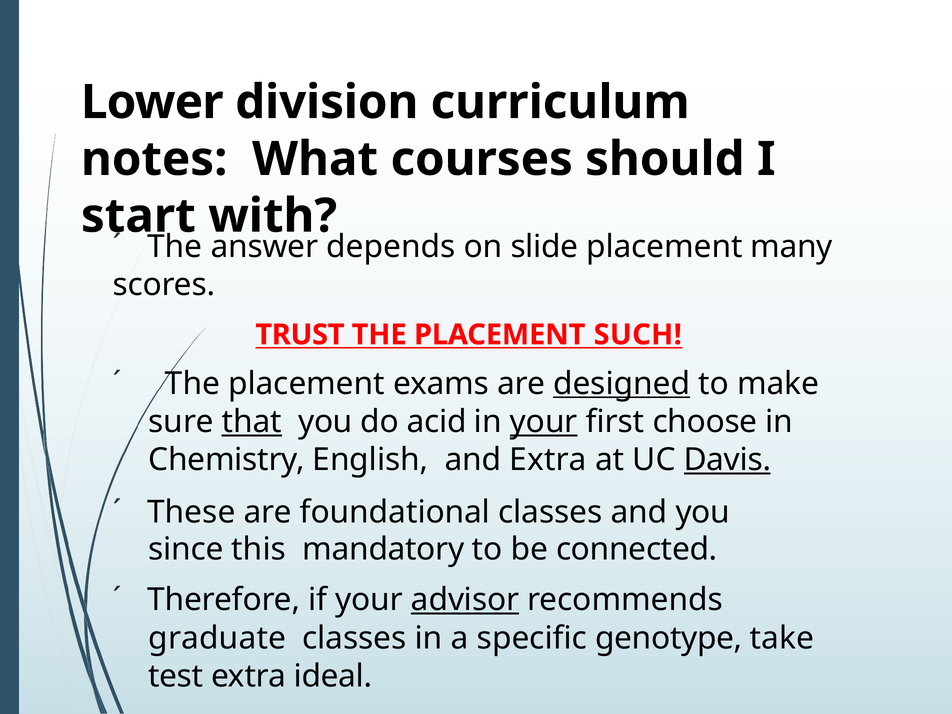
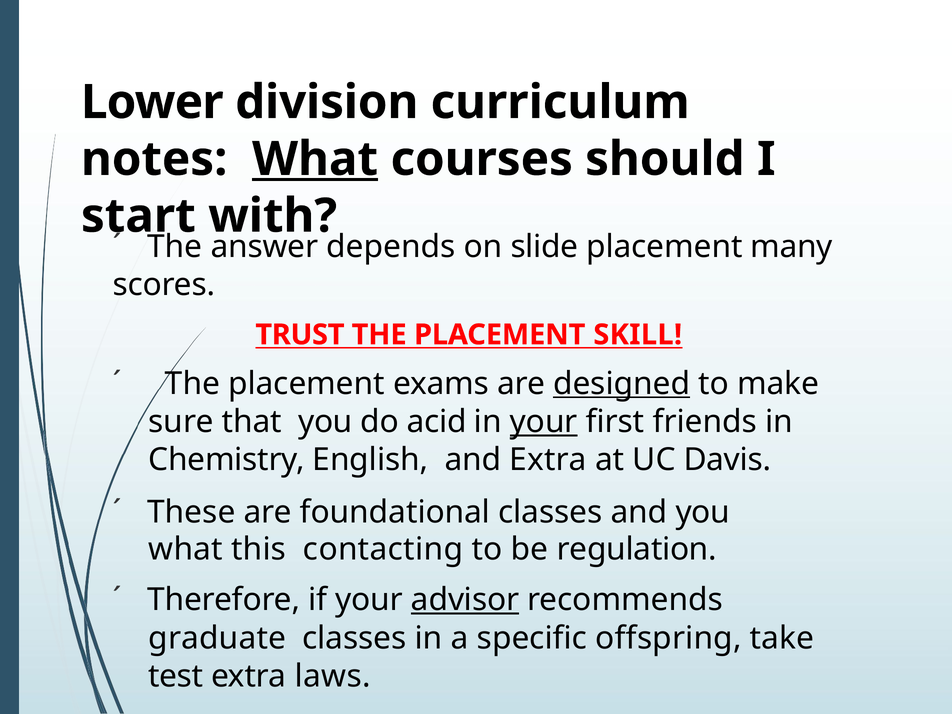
What at (315, 159) underline: none -> present
SUCH: SUCH -> SKILL
that underline: present -> none
choose: choose -> friends
Davis underline: present -> none
since at (186, 549): since -> what
mandatory: mandatory -> contacting
connected: connected -> regulation
genotype: genotype -> offspring
ideal: ideal -> laws
